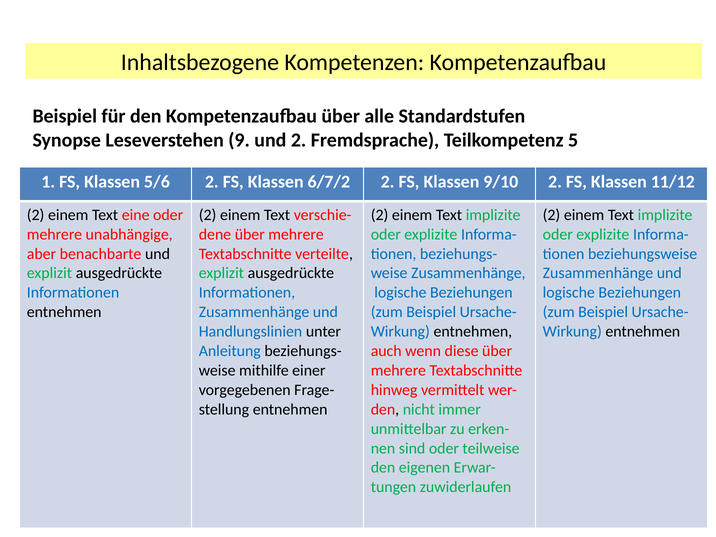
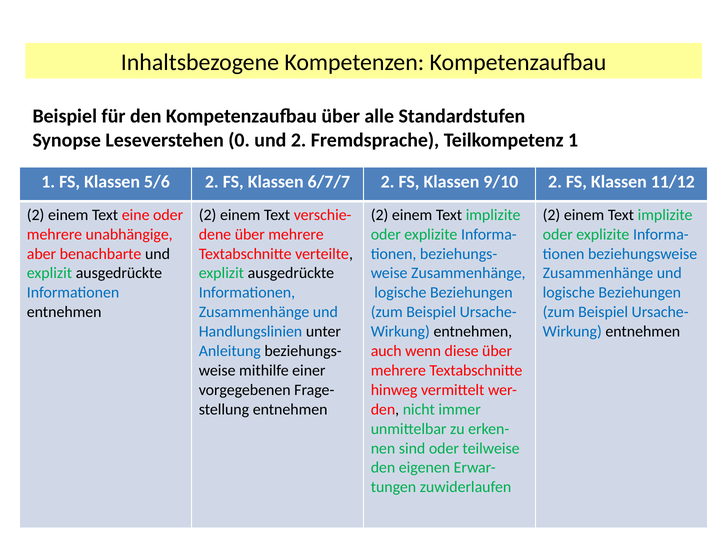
9: 9 -> 0
Teilkompetenz 5: 5 -> 1
6/7/2: 6/7/2 -> 6/7/7
